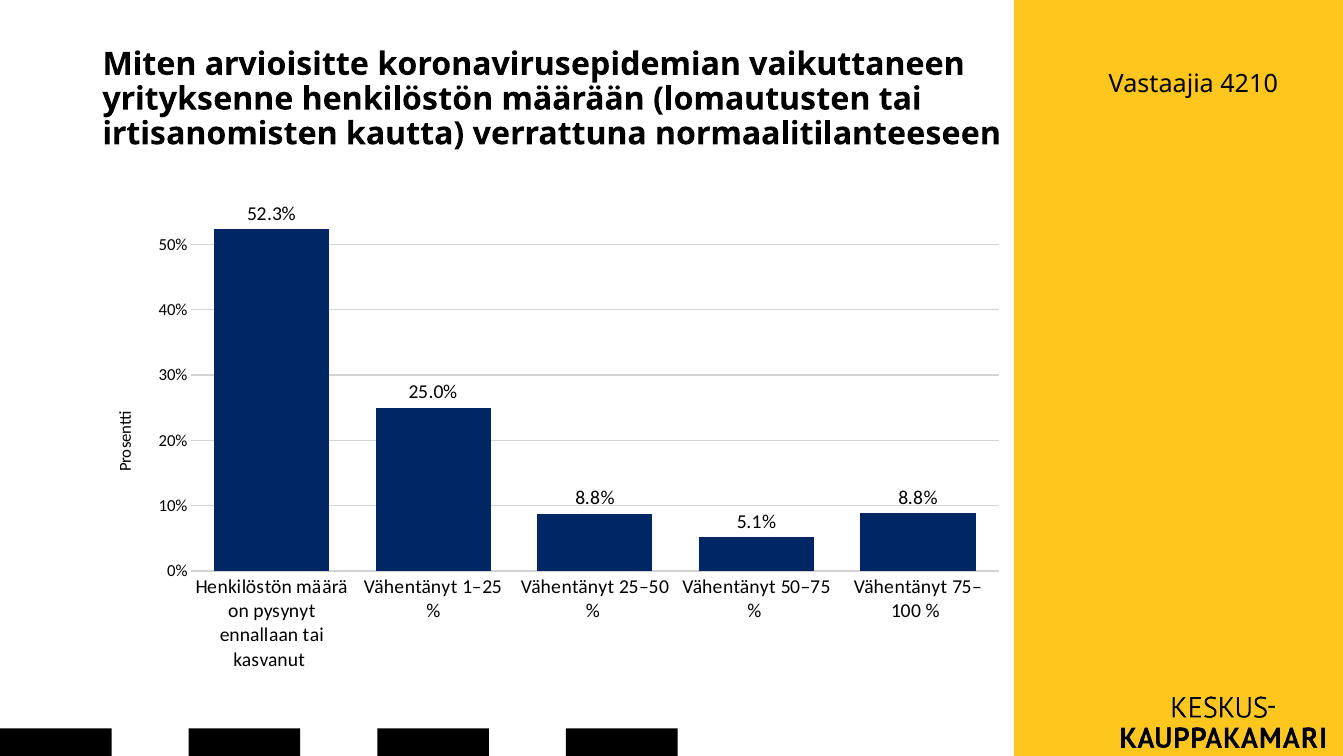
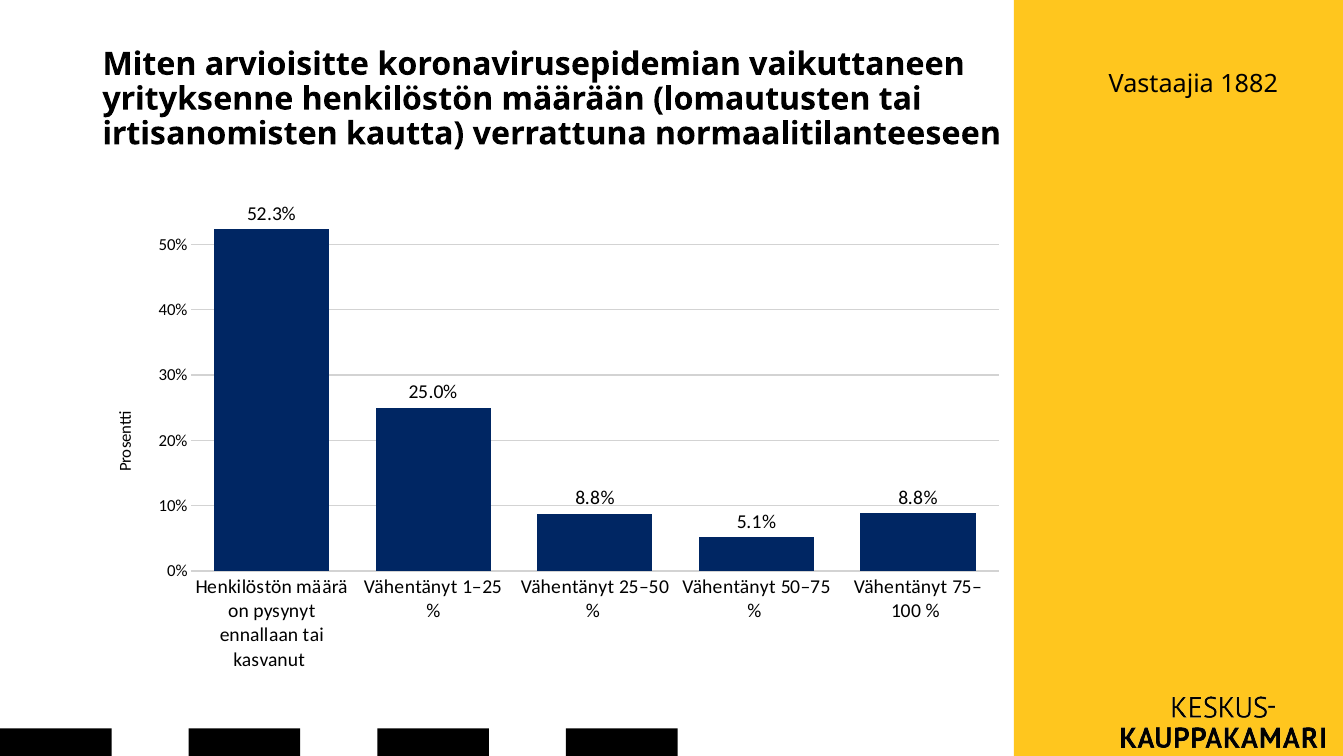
4210: 4210 -> 1882
